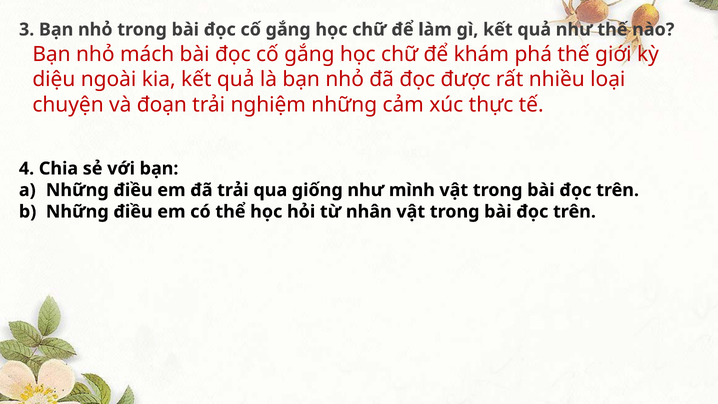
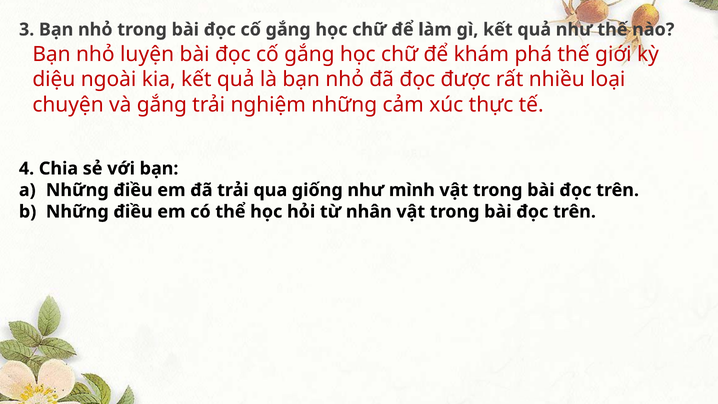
mách: mách -> luyện
và đoạn: đoạn -> gắng
